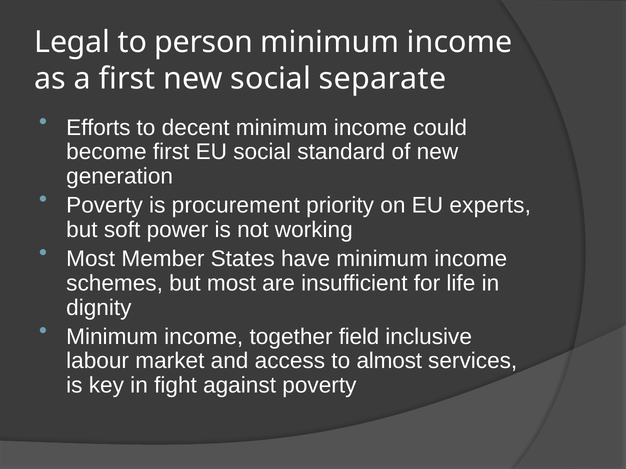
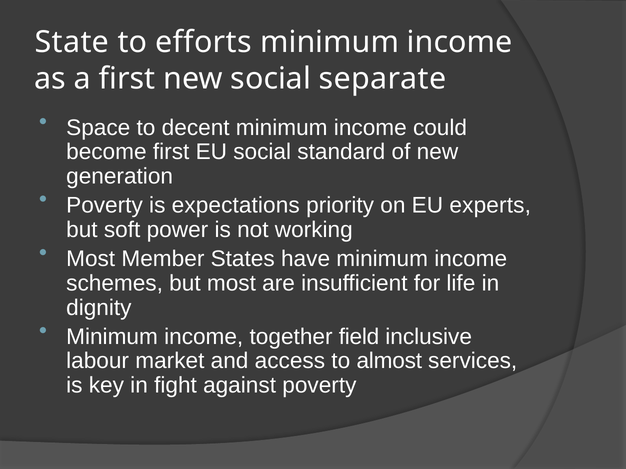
Legal: Legal -> State
person: person -> efforts
Efforts: Efforts -> Space
procurement: procurement -> expectations
